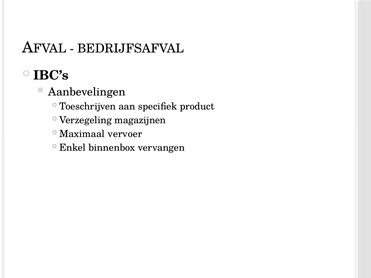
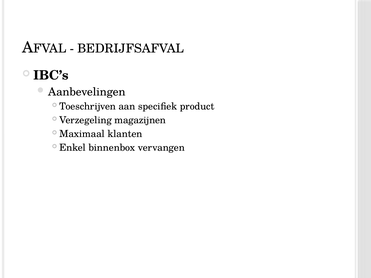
vervoer: vervoer -> klanten
